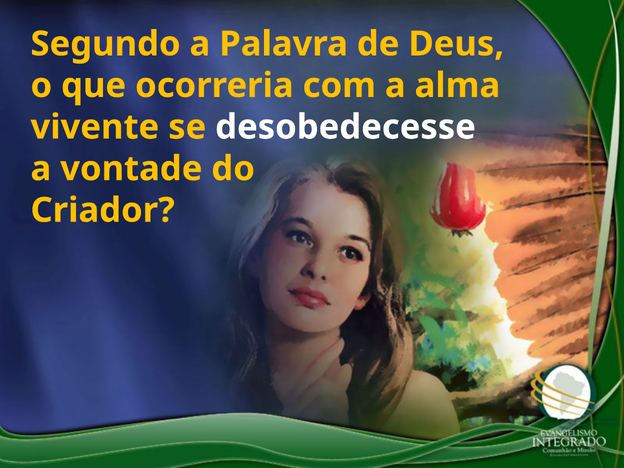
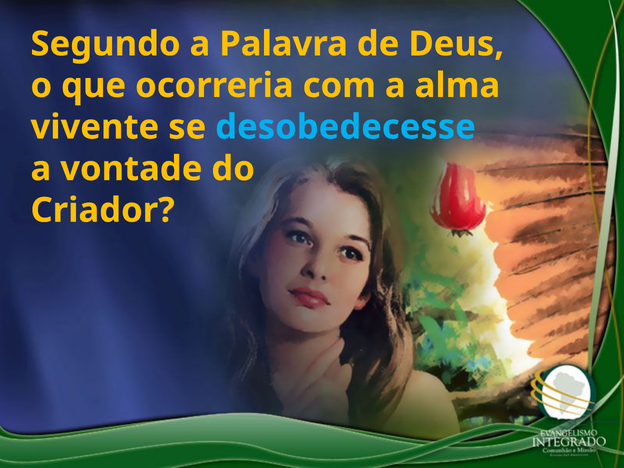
desobedecesse colour: white -> light blue
